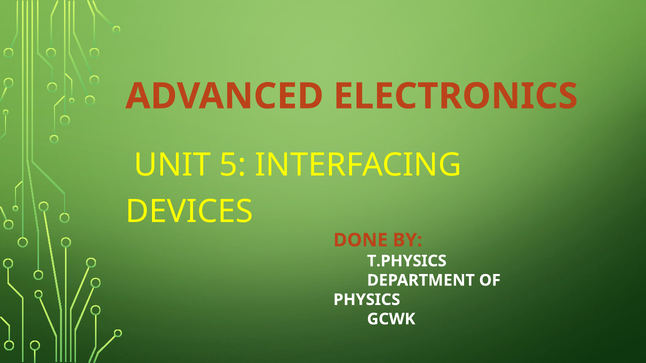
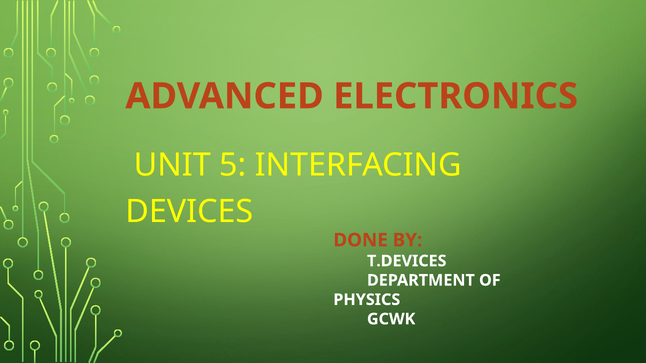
T.PHYSICS: T.PHYSICS -> T.DEVICES
